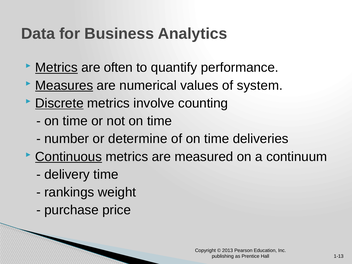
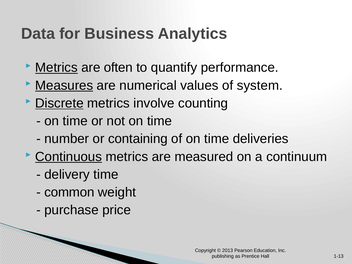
determine: determine -> containing
rankings: rankings -> common
